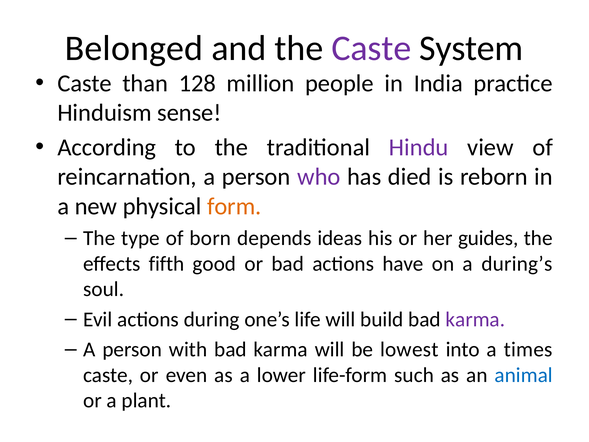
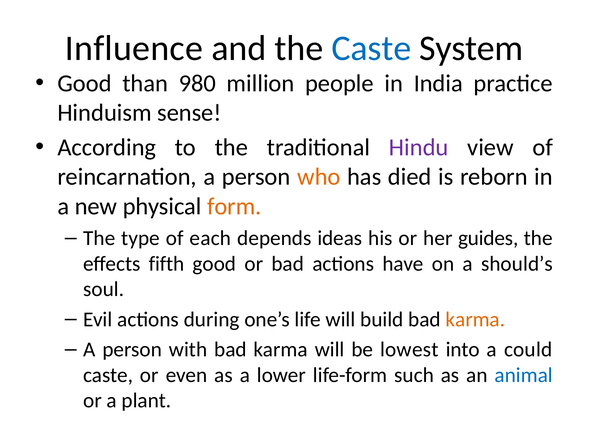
Belonged: Belonged -> Influence
Caste at (371, 48) colour: purple -> blue
Caste at (85, 83): Caste -> Good
128: 128 -> 980
who colour: purple -> orange
born: born -> each
during’s: during’s -> should’s
karma at (475, 319) colour: purple -> orange
times: times -> could
